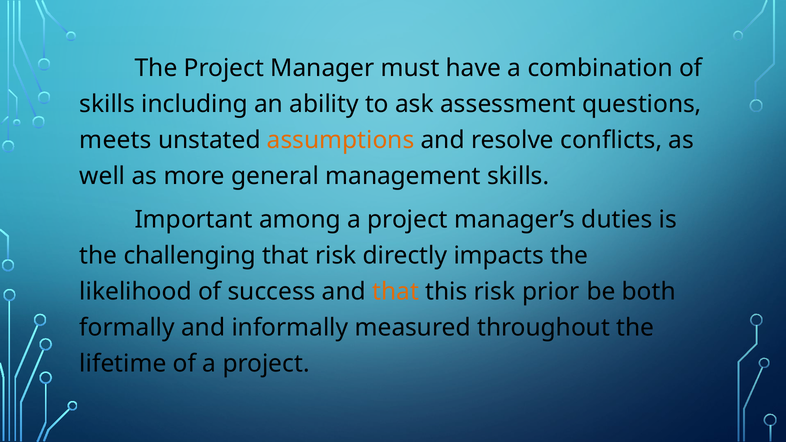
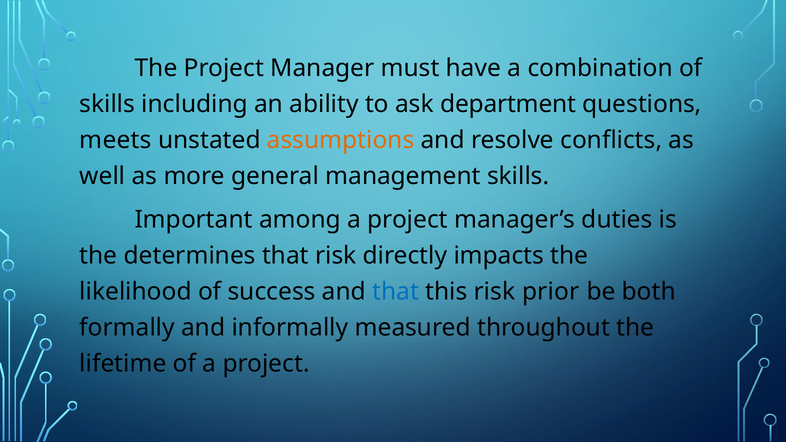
assessment: assessment -> department
challenging: challenging -> determines
that at (396, 292) colour: orange -> blue
